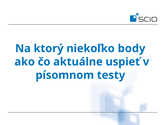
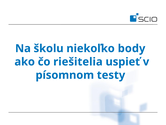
ktorý: ktorý -> školu
aktuálne: aktuálne -> riešitelia
